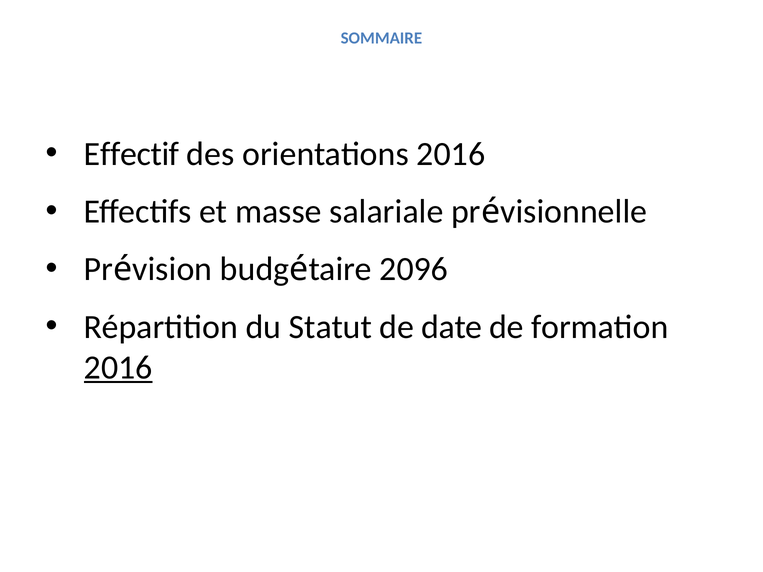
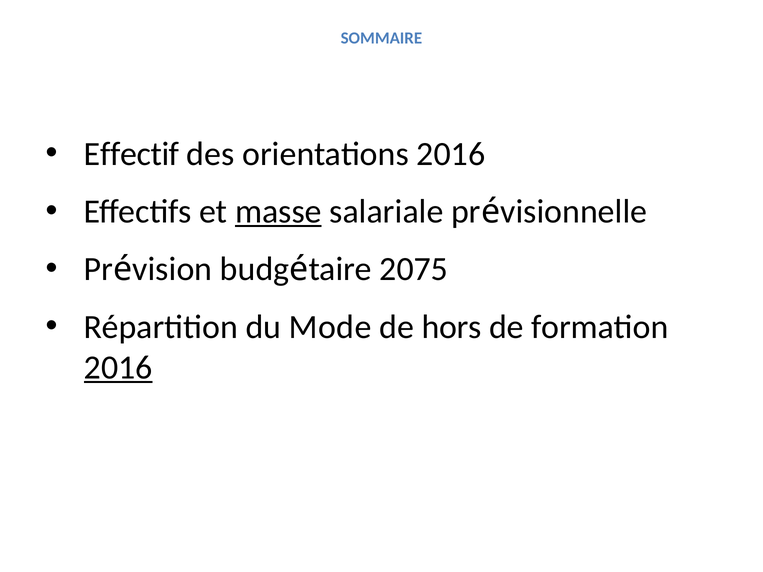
masse underline: none -> present
2096: 2096 -> 2075
Statut: Statut -> Mode
date: date -> hors
